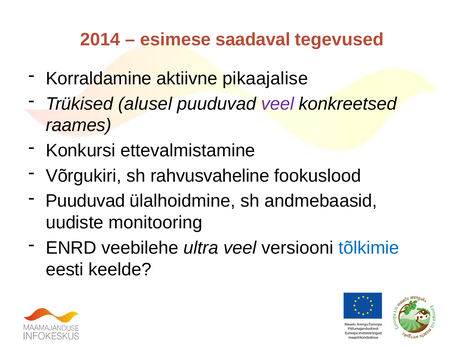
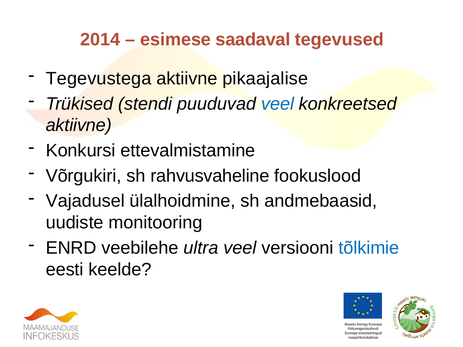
Korraldamine: Korraldamine -> Tegevustega
alusel: alusel -> stendi
veel at (278, 104) colour: purple -> blue
raames at (79, 125): raames -> aktiivne
Puuduvad at (85, 201): Puuduvad -> Vajadusel
